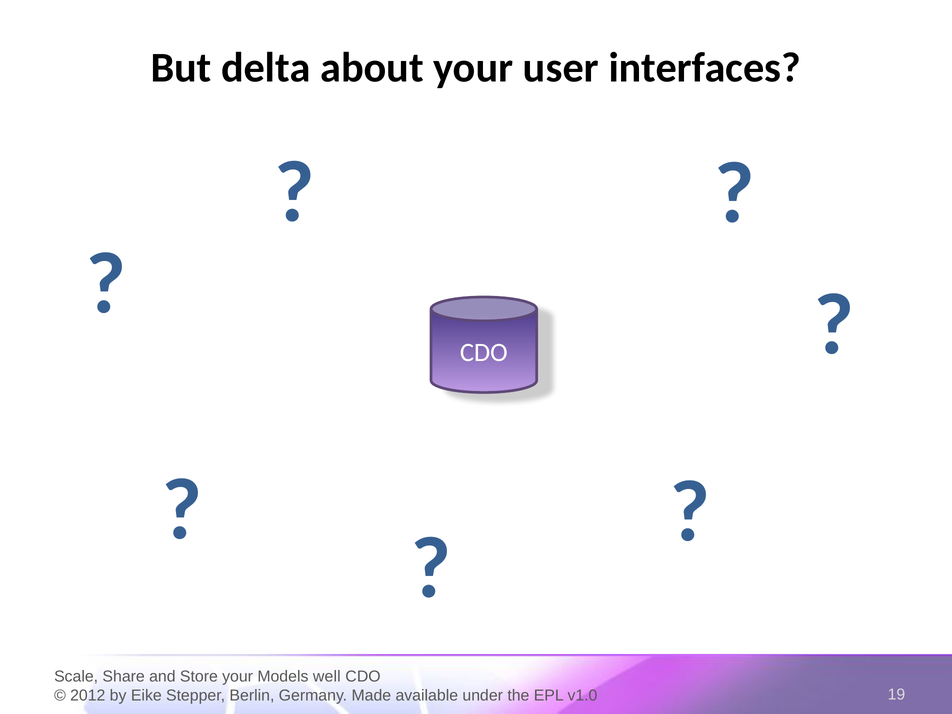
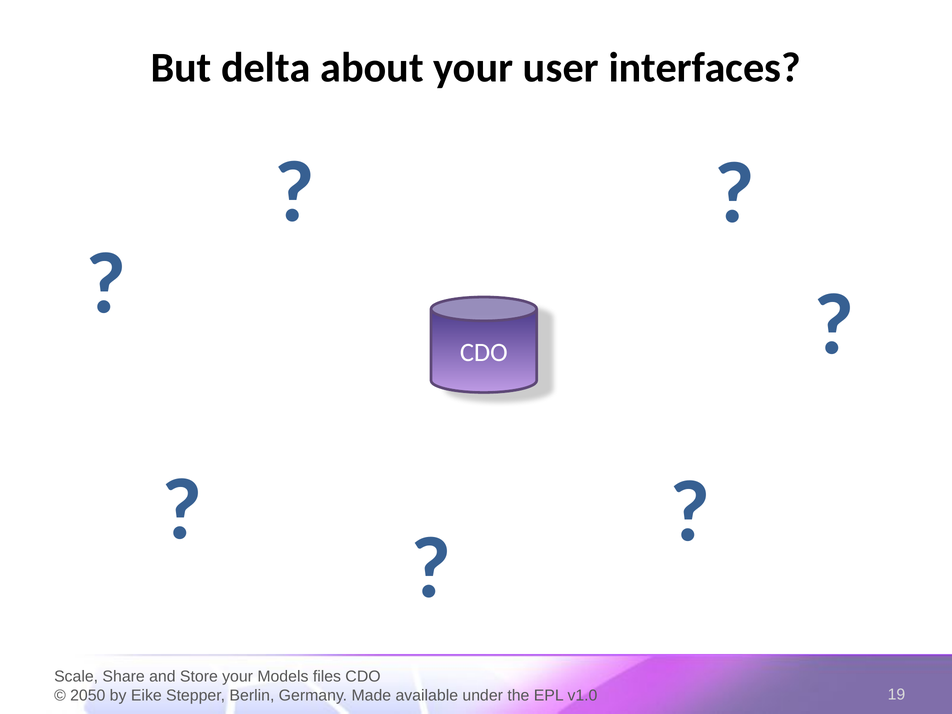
well: well -> files
2012: 2012 -> 2050
